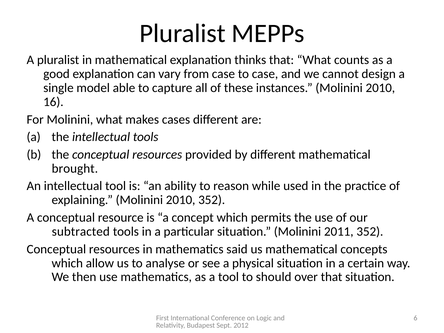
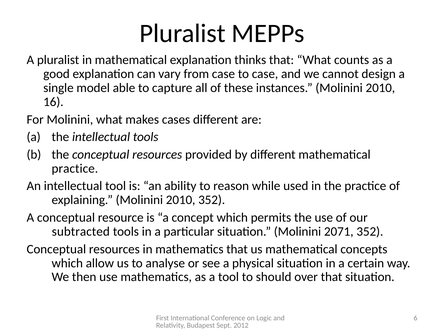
brought at (75, 169): brought -> practice
2011: 2011 -> 2071
mathematics said: said -> that
